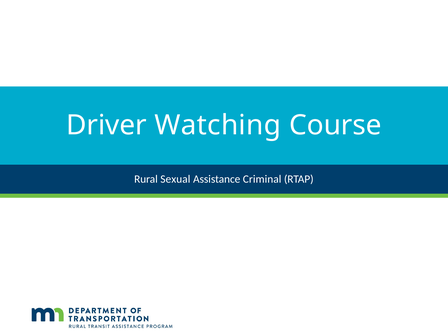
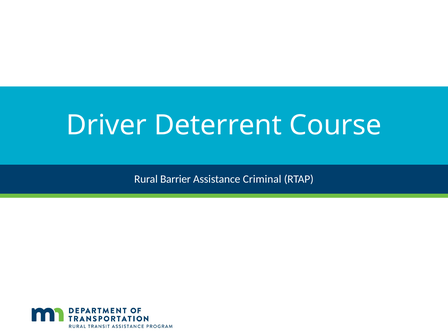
Watching: Watching -> Deterrent
Sexual: Sexual -> Barrier
